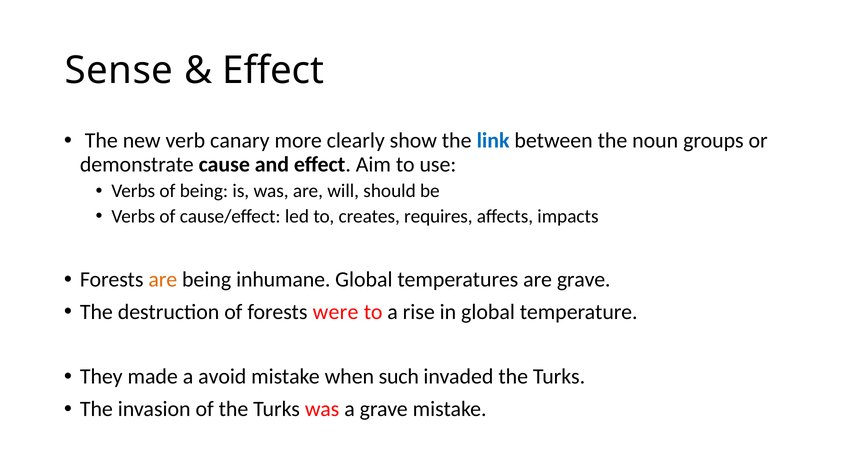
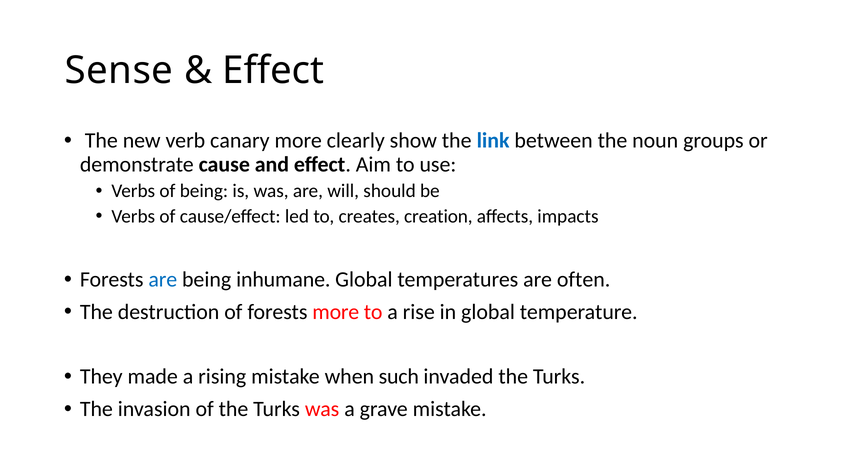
requires: requires -> creation
are at (163, 280) colour: orange -> blue
are grave: grave -> often
forests were: were -> more
avoid: avoid -> rising
